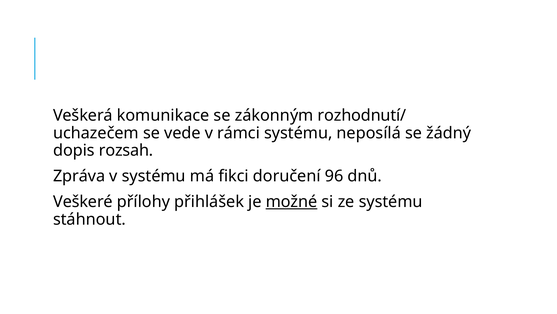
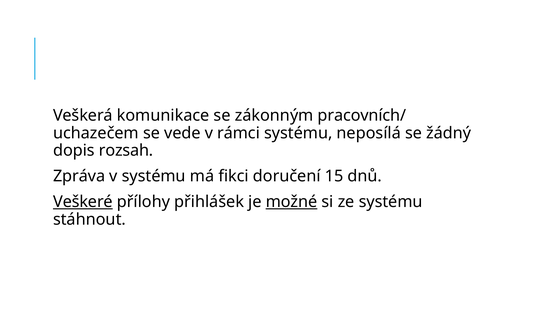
rozhodnutí/: rozhodnutí/ -> pracovních/
96: 96 -> 15
Veškeré underline: none -> present
